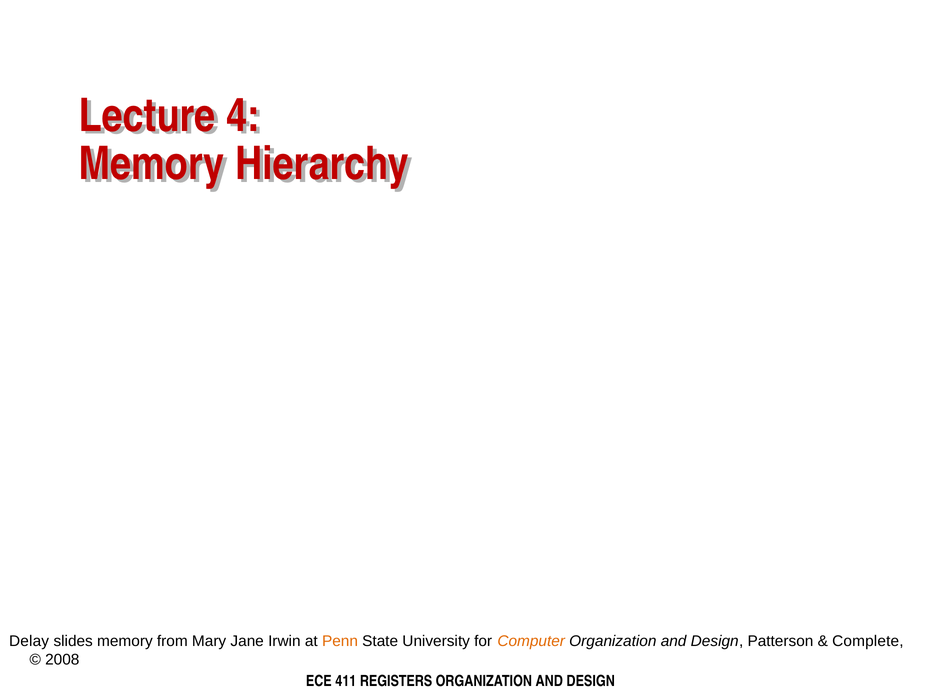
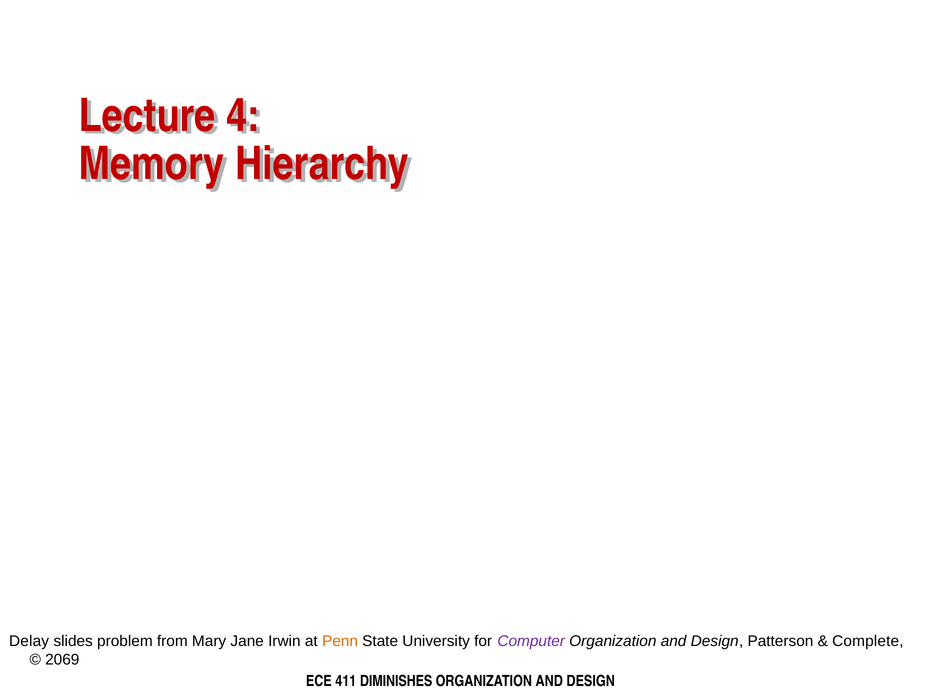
slides memory: memory -> problem
Computer colour: orange -> purple
2008: 2008 -> 2069
REGISTERS: REGISTERS -> DIMINISHES
